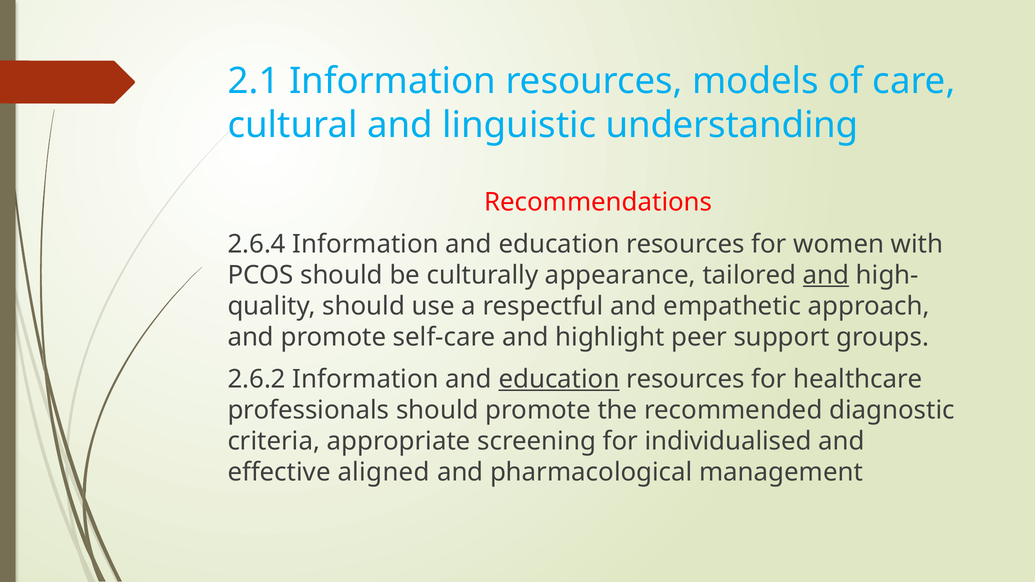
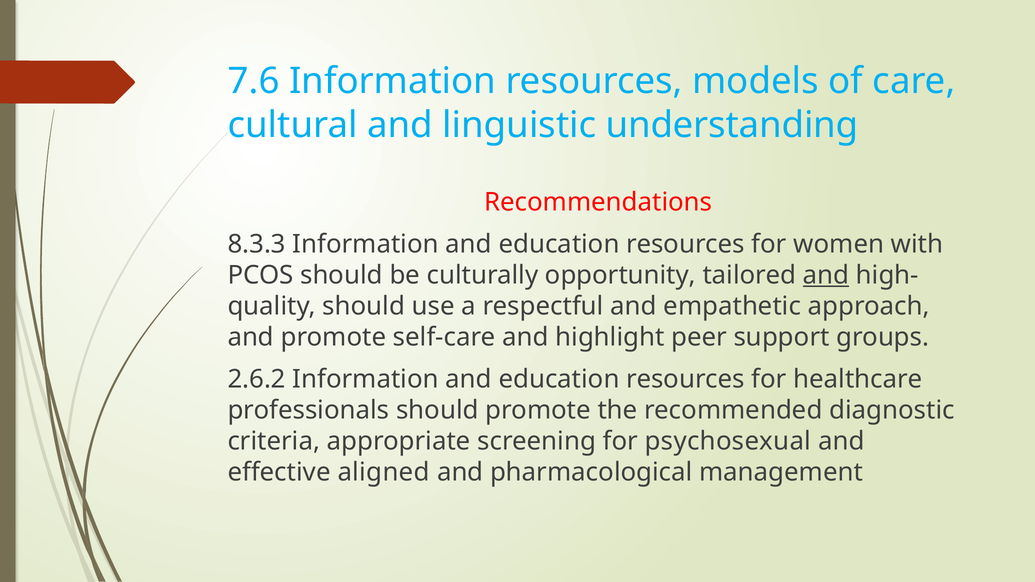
2.1: 2.1 -> 7.6
2.6.4: 2.6.4 -> 8.3.3
appearance: appearance -> opportunity
education at (559, 379) underline: present -> none
individualised: individualised -> psychosexual
